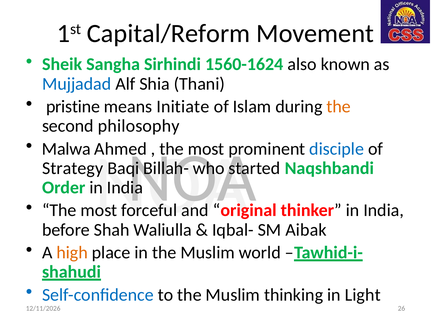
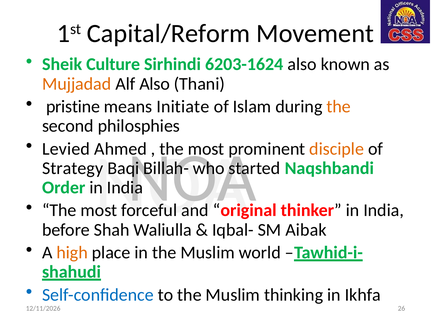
Sangha: Sangha -> Culture
1560-1624: 1560-1624 -> 6203-1624
Mujjadad colour: blue -> orange
Alf Shia: Shia -> Also
philosophy: philosophy -> philosphies
Malwa: Malwa -> Levied
disciple colour: blue -> orange
Light: Light -> Ikhfa
